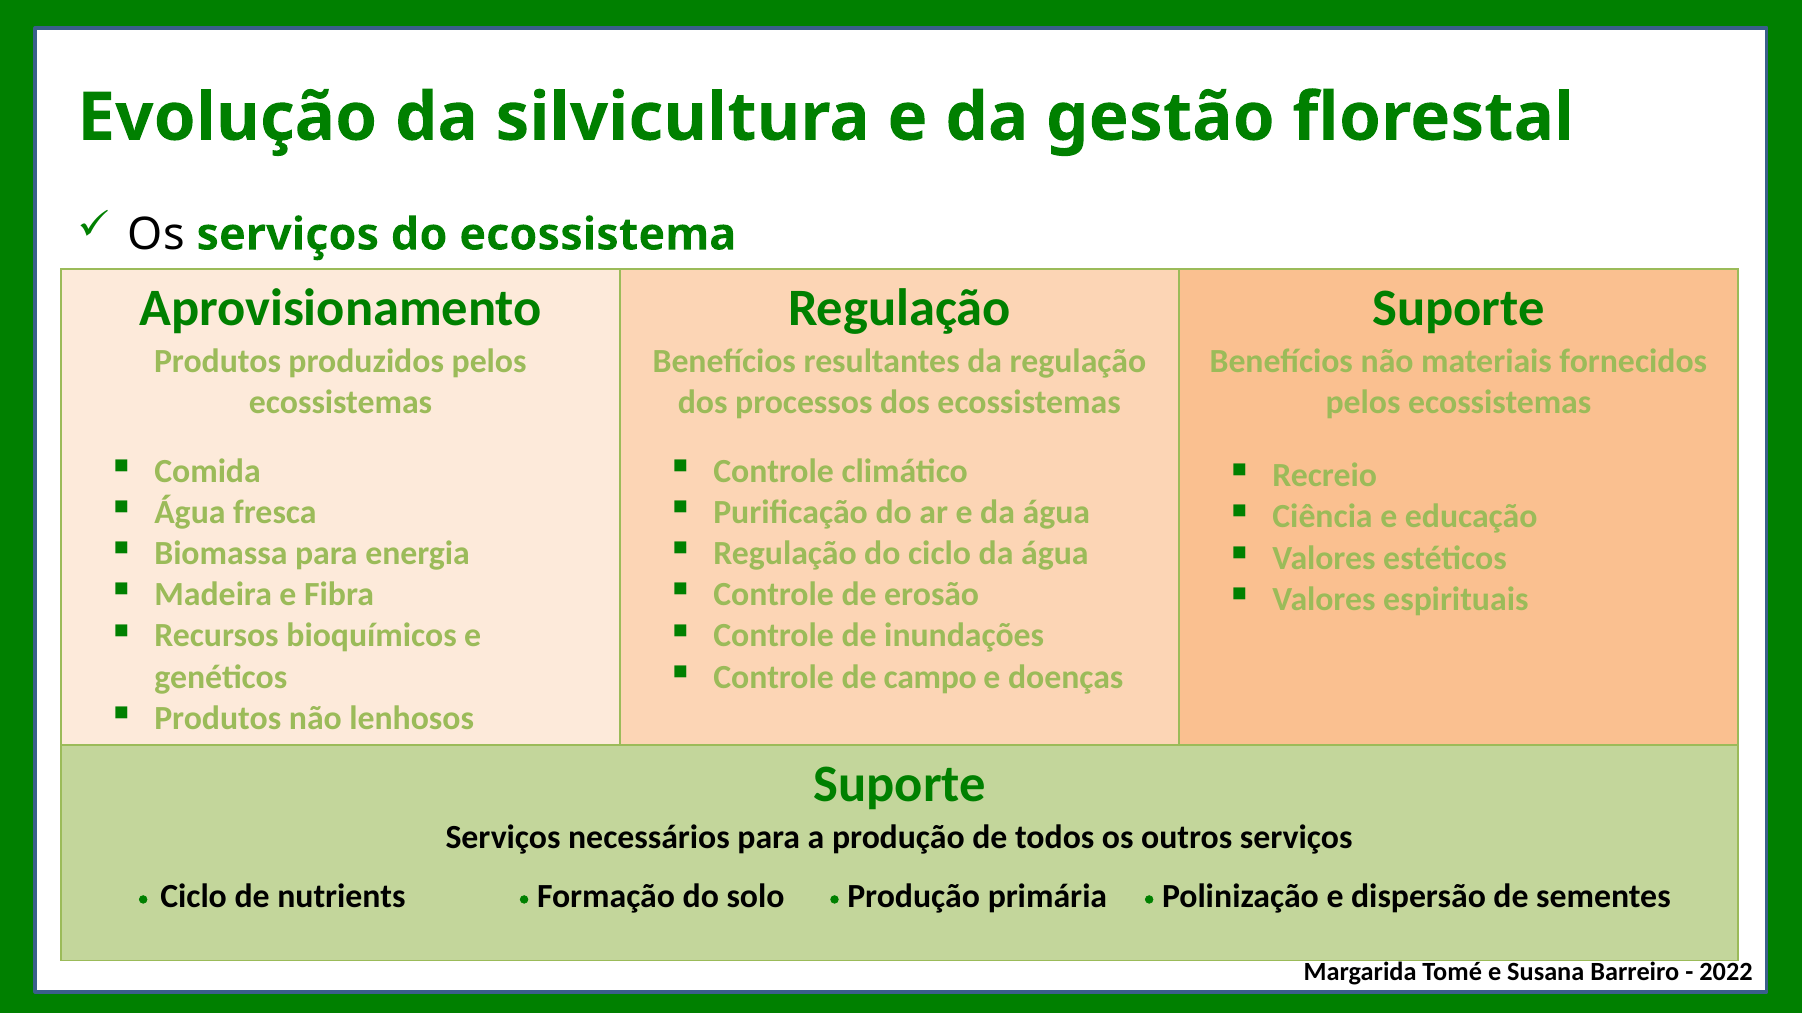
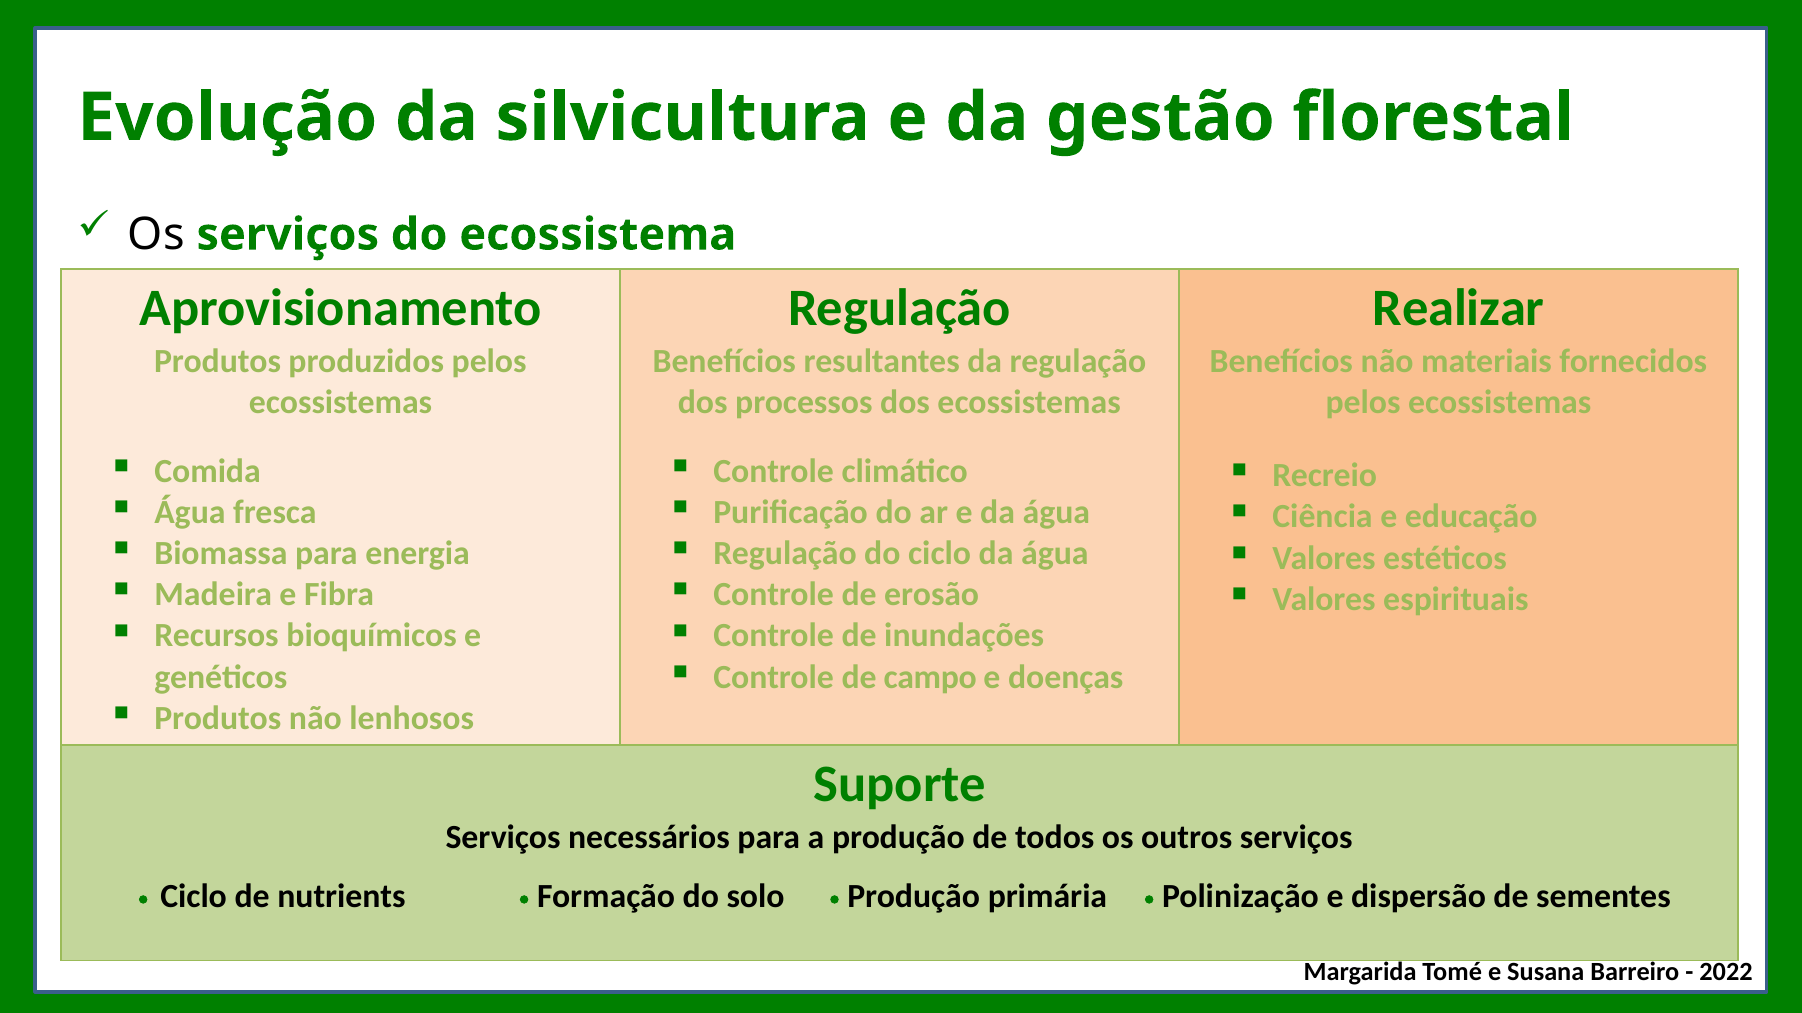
Suporte at (1459, 309): Suporte -> Realizar
